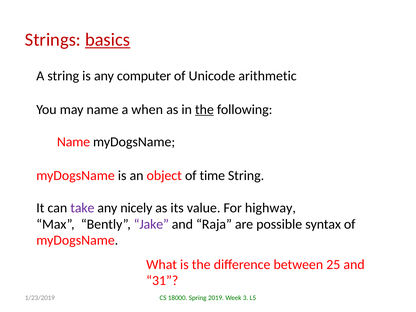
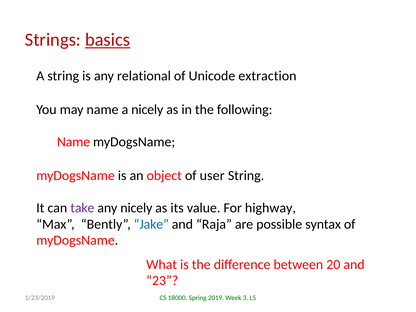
computer: computer -> relational
arithmetic: arithmetic -> extraction
a when: when -> nicely
the at (204, 109) underline: present -> none
time: time -> user
Jake colour: purple -> blue
25: 25 -> 20
31: 31 -> 23
